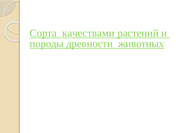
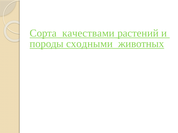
древности: древности -> сходными
